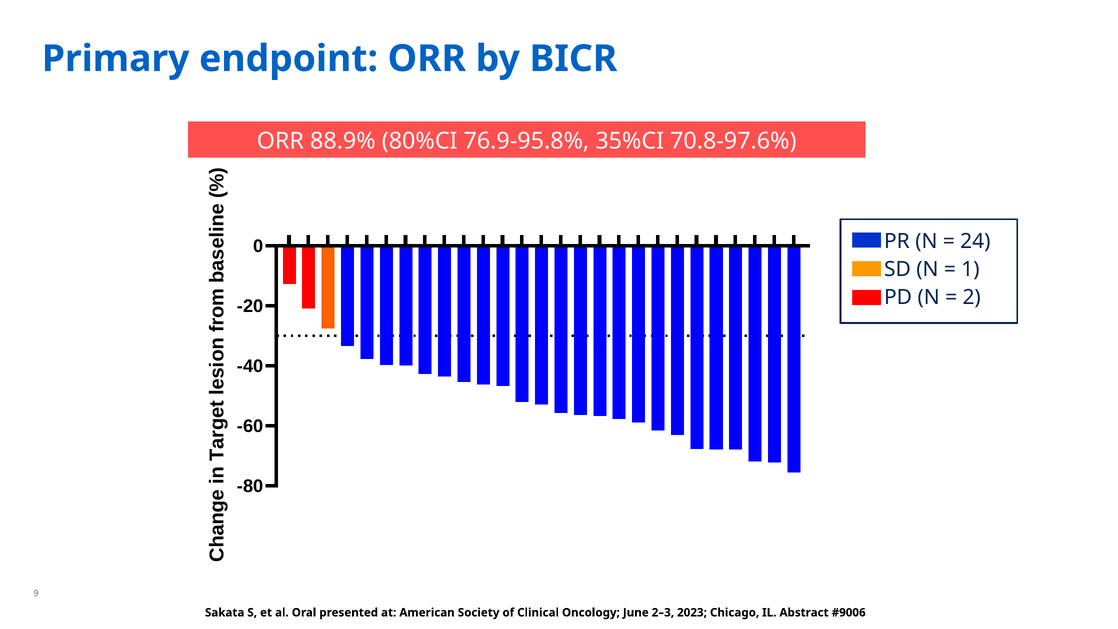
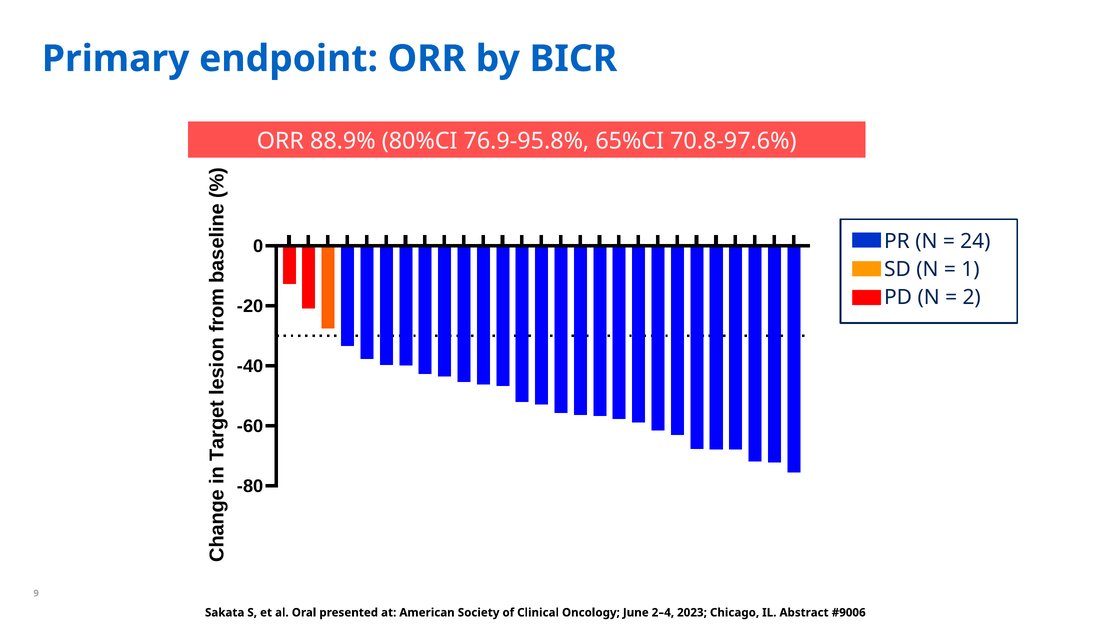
35%CI: 35%CI -> 65%CI
2–3: 2–3 -> 2–4
